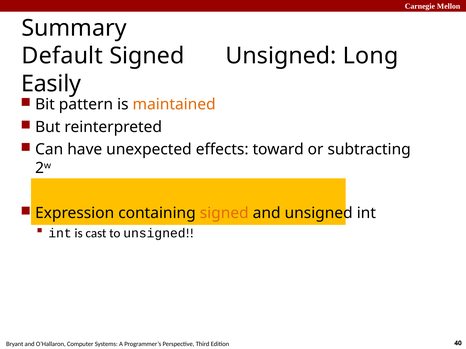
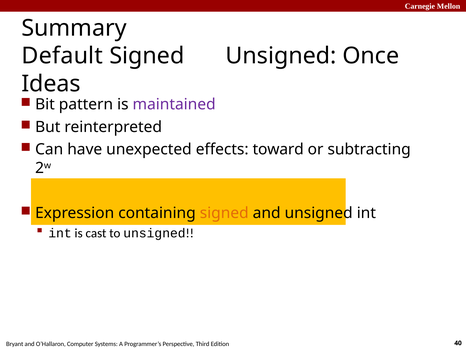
Long: Long -> Once
Easily: Easily -> Ideas
maintained colour: orange -> purple
